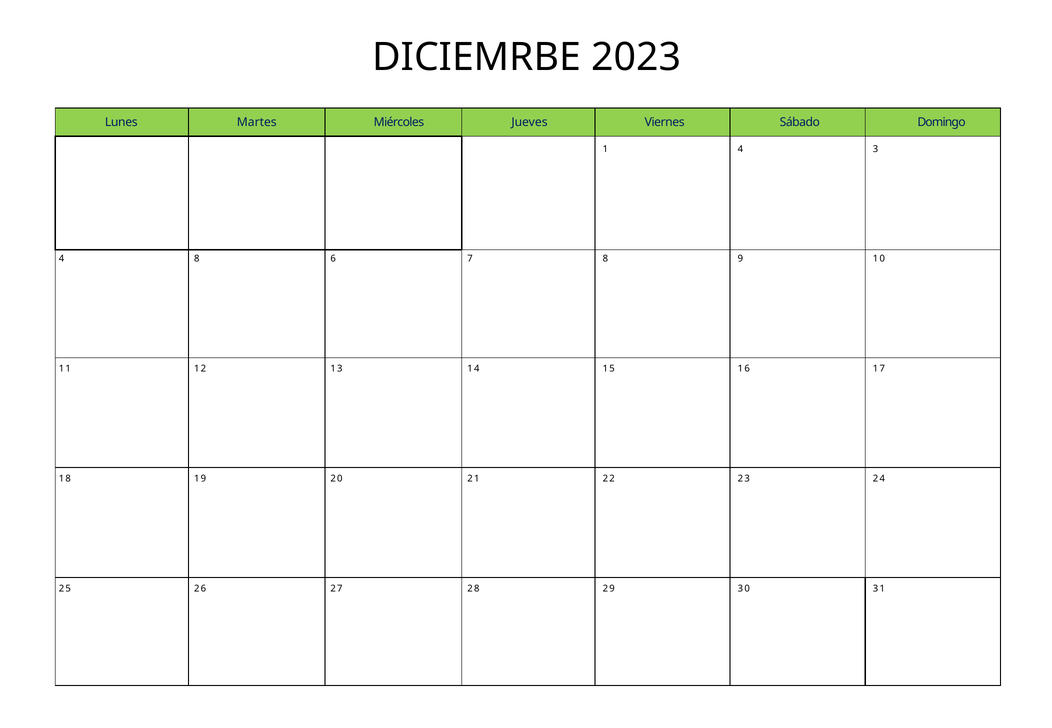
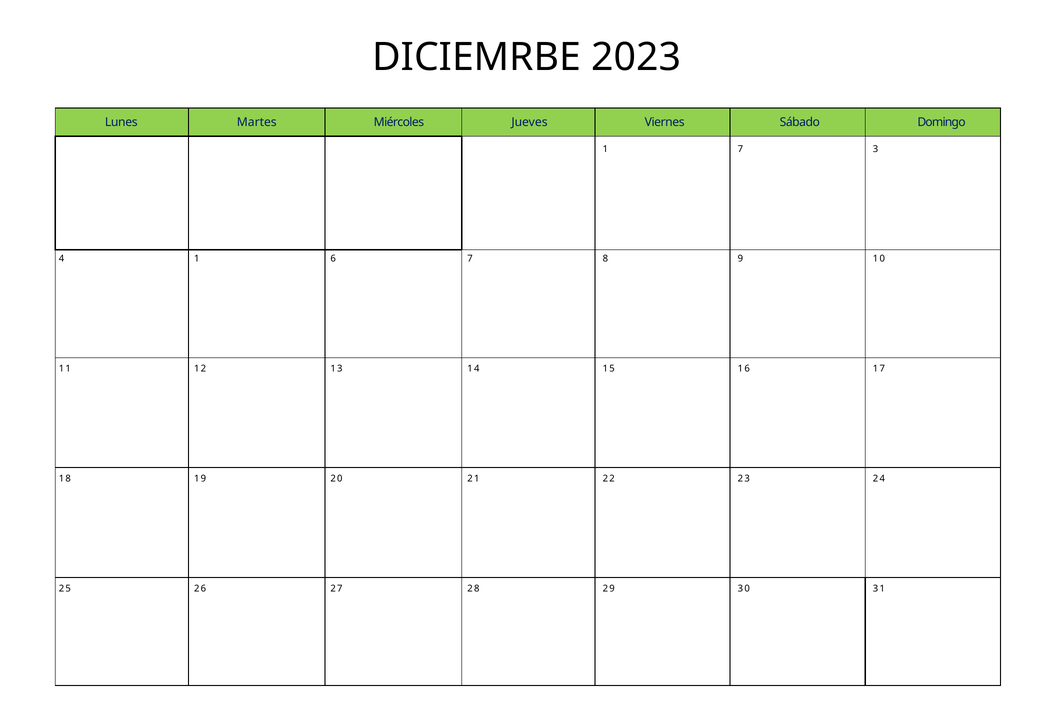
1 4: 4 -> 7
4 8: 8 -> 1
